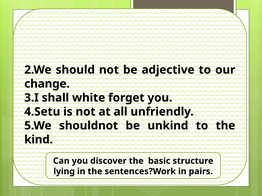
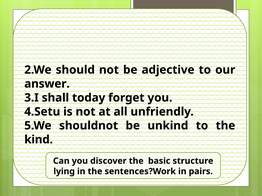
change: change -> answer
white: white -> today
